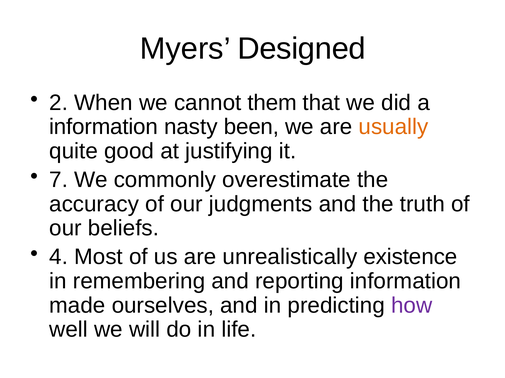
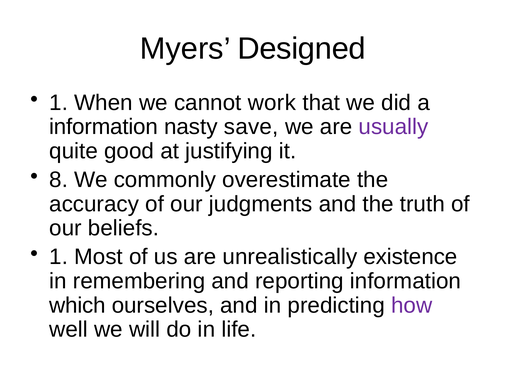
2 at (59, 103): 2 -> 1
them: them -> work
been: been -> save
usually colour: orange -> purple
7: 7 -> 8
4 at (59, 257): 4 -> 1
made: made -> which
